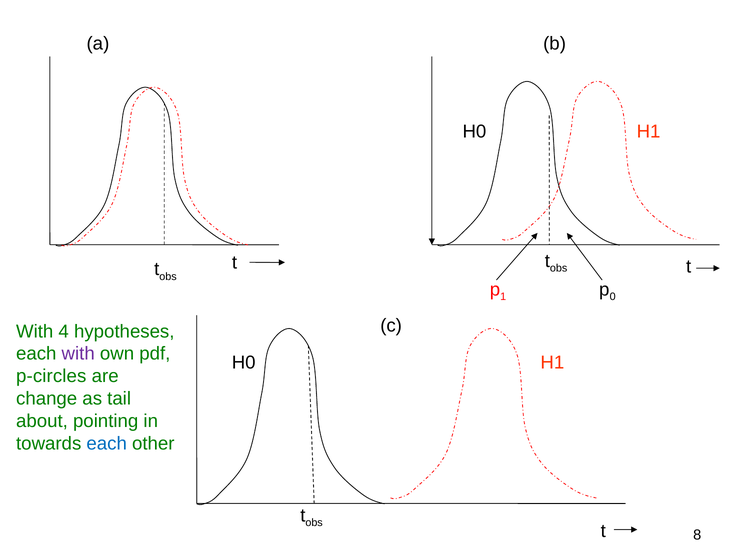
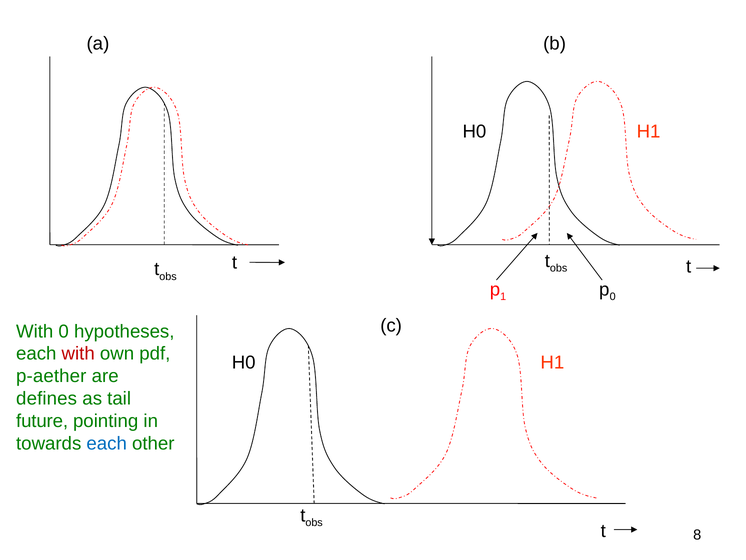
With 4: 4 -> 0
with at (78, 353) colour: purple -> red
p-circles: p-circles -> p-aether
change: change -> defines
about: about -> future
